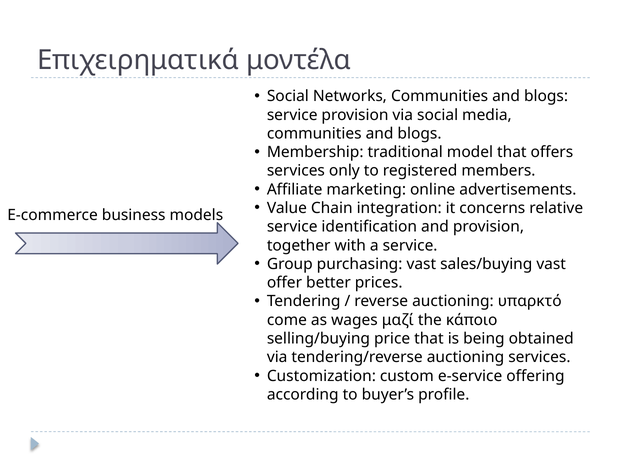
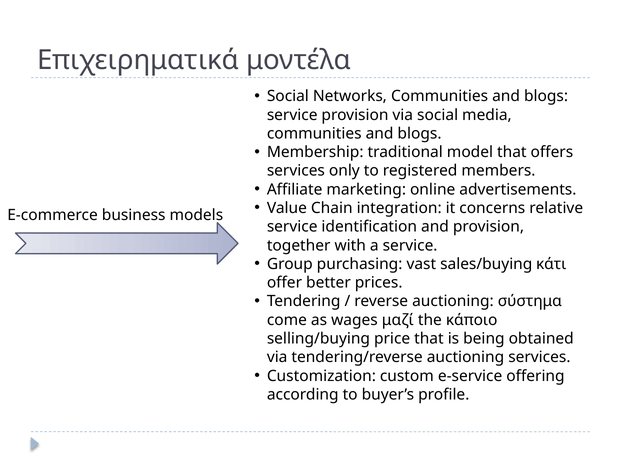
sales/buying vast: vast -> κάτι
υπαρκτό: υπαρκτό -> σύστημα
